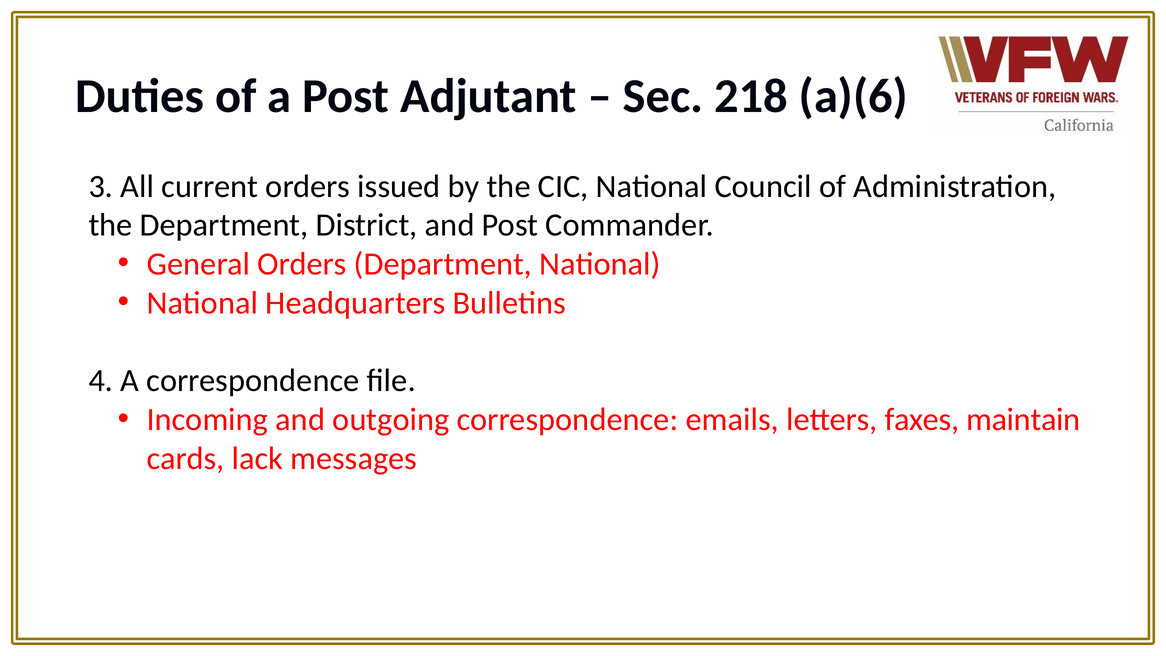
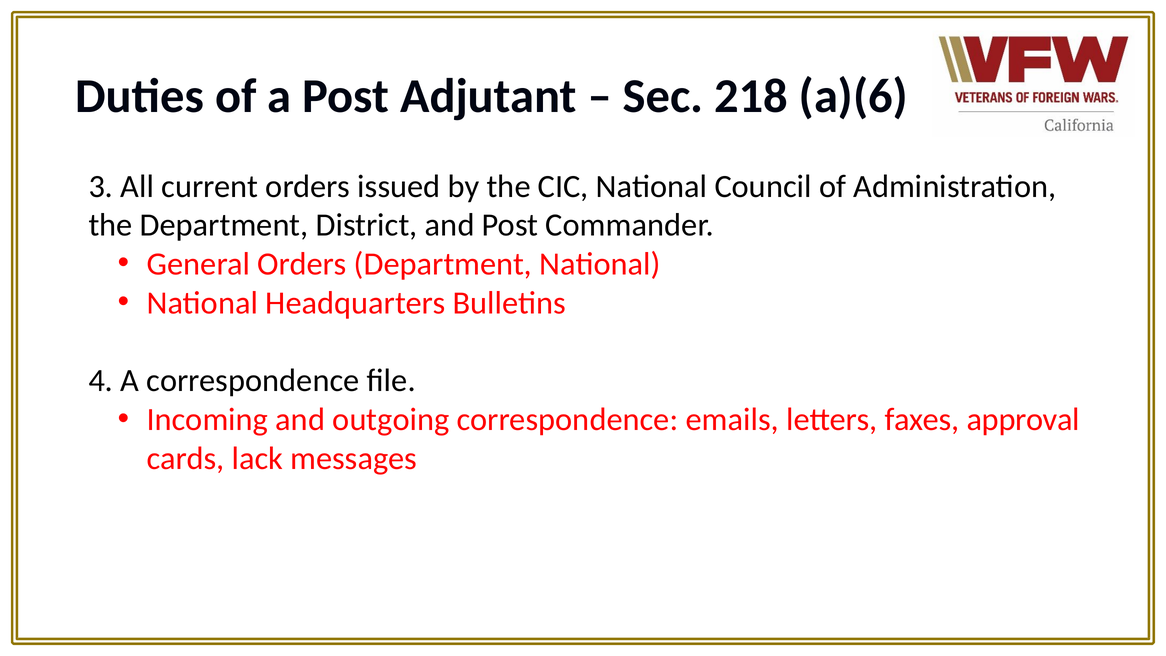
maintain: maintain -> approval
